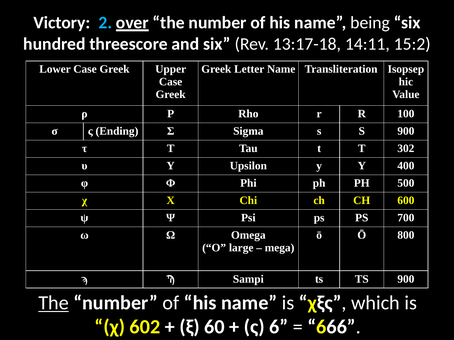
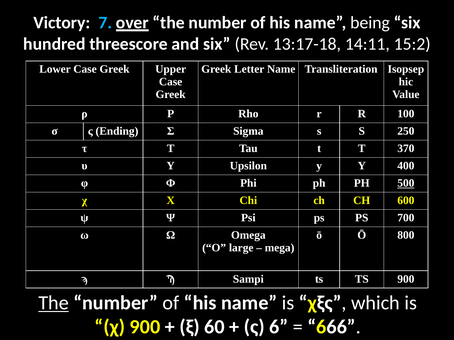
2: 2 -> 7
S 900: 900 -> 250
302: 302 -> 370
500 underline: none -> present
χ 602: 602 -> 900
